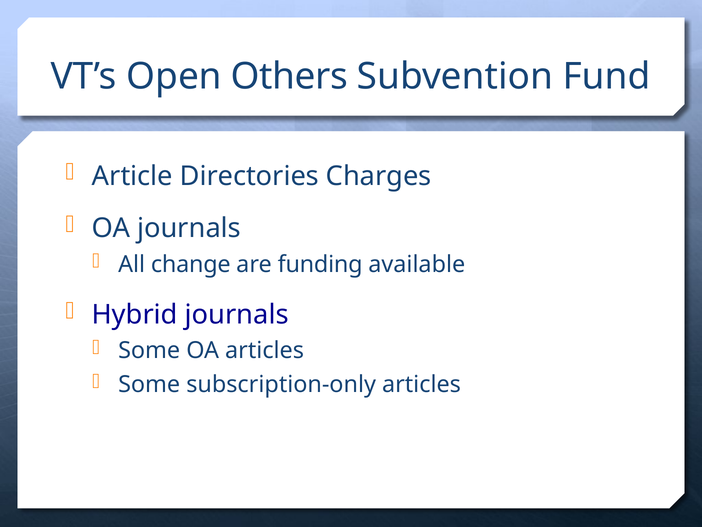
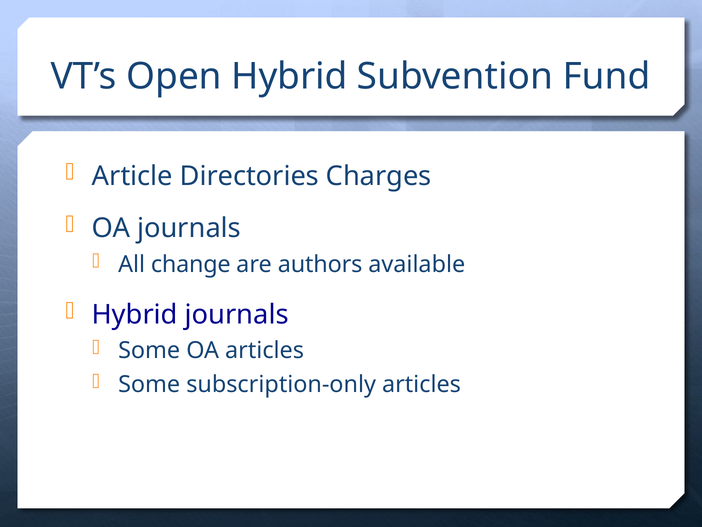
Open Others: Others -> Hybrid
funding: funding -> authors
